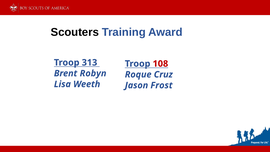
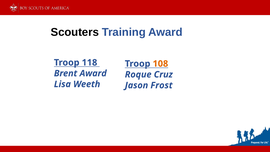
313: 313 -> 118
108 colour: red -> orange
Brent Robyn: Robyn -> Award
